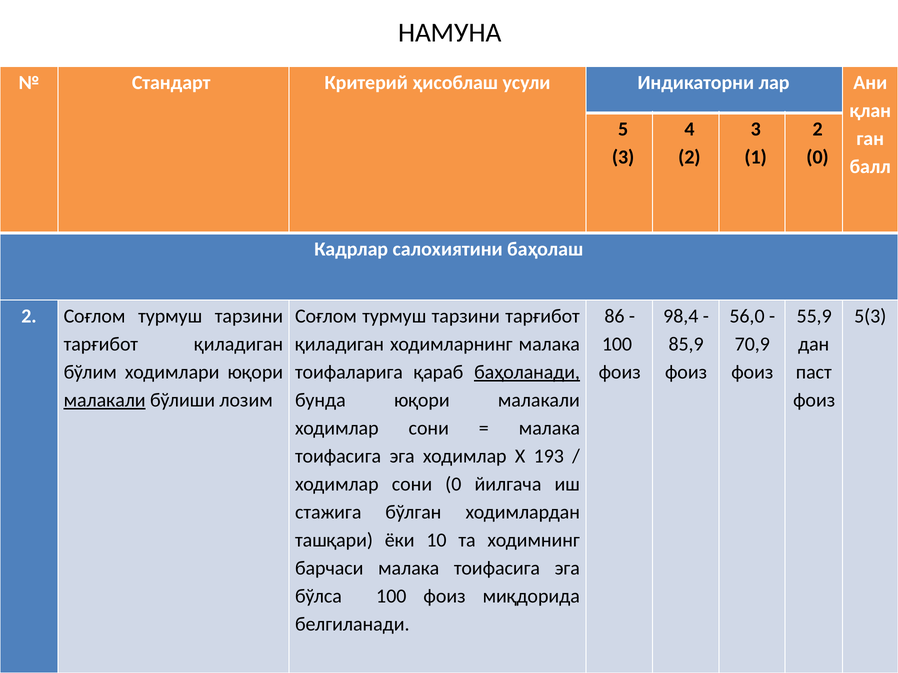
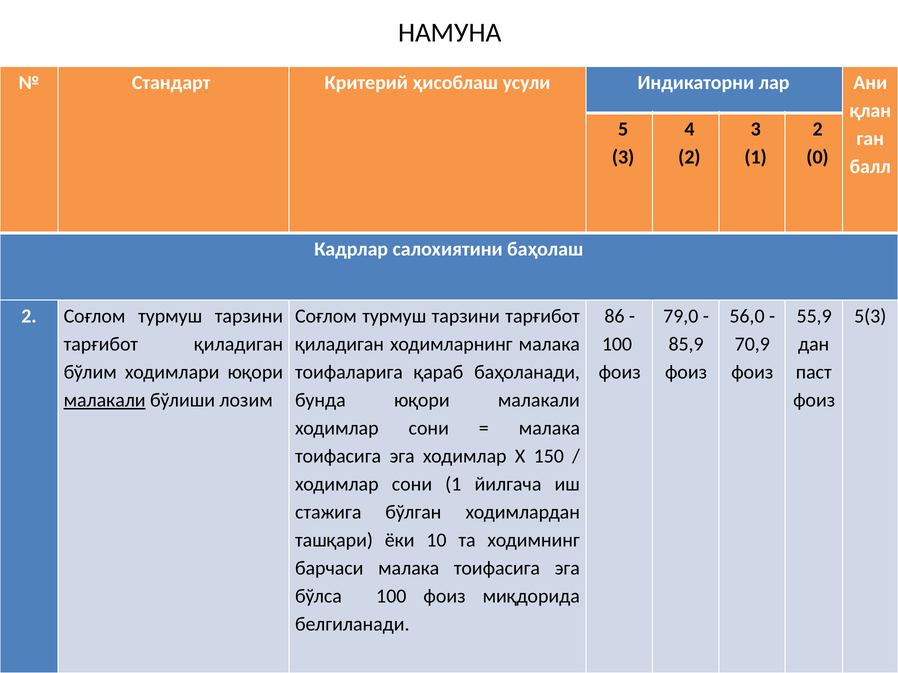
98,4: 98,4 -> 79,0
баҳоланади underline: present -> none
193: 193 -> 150
сони 0: 0 -> 1
